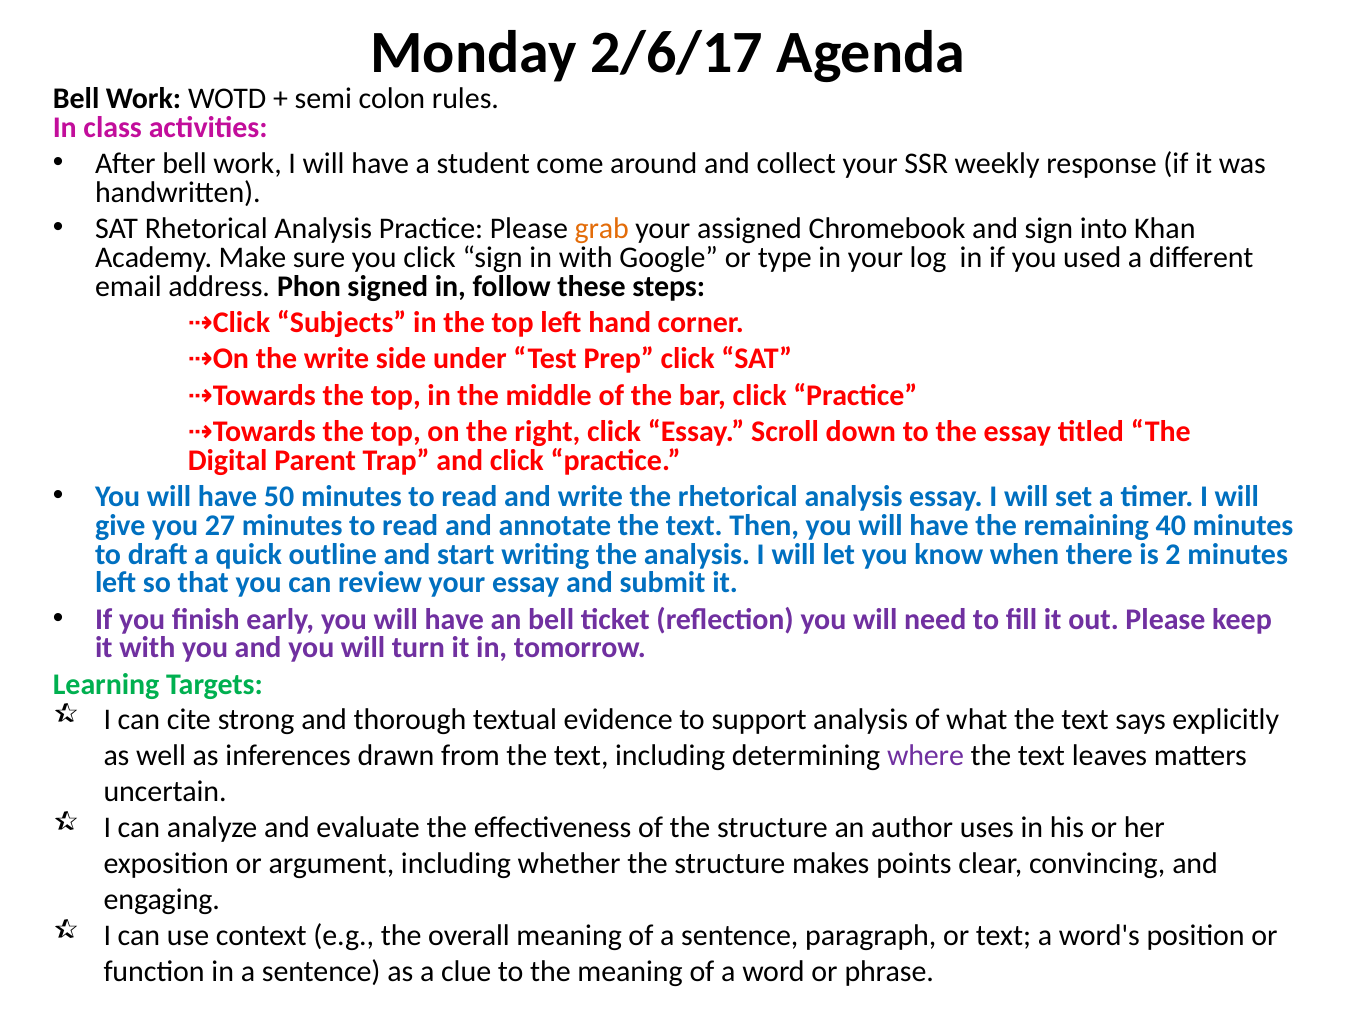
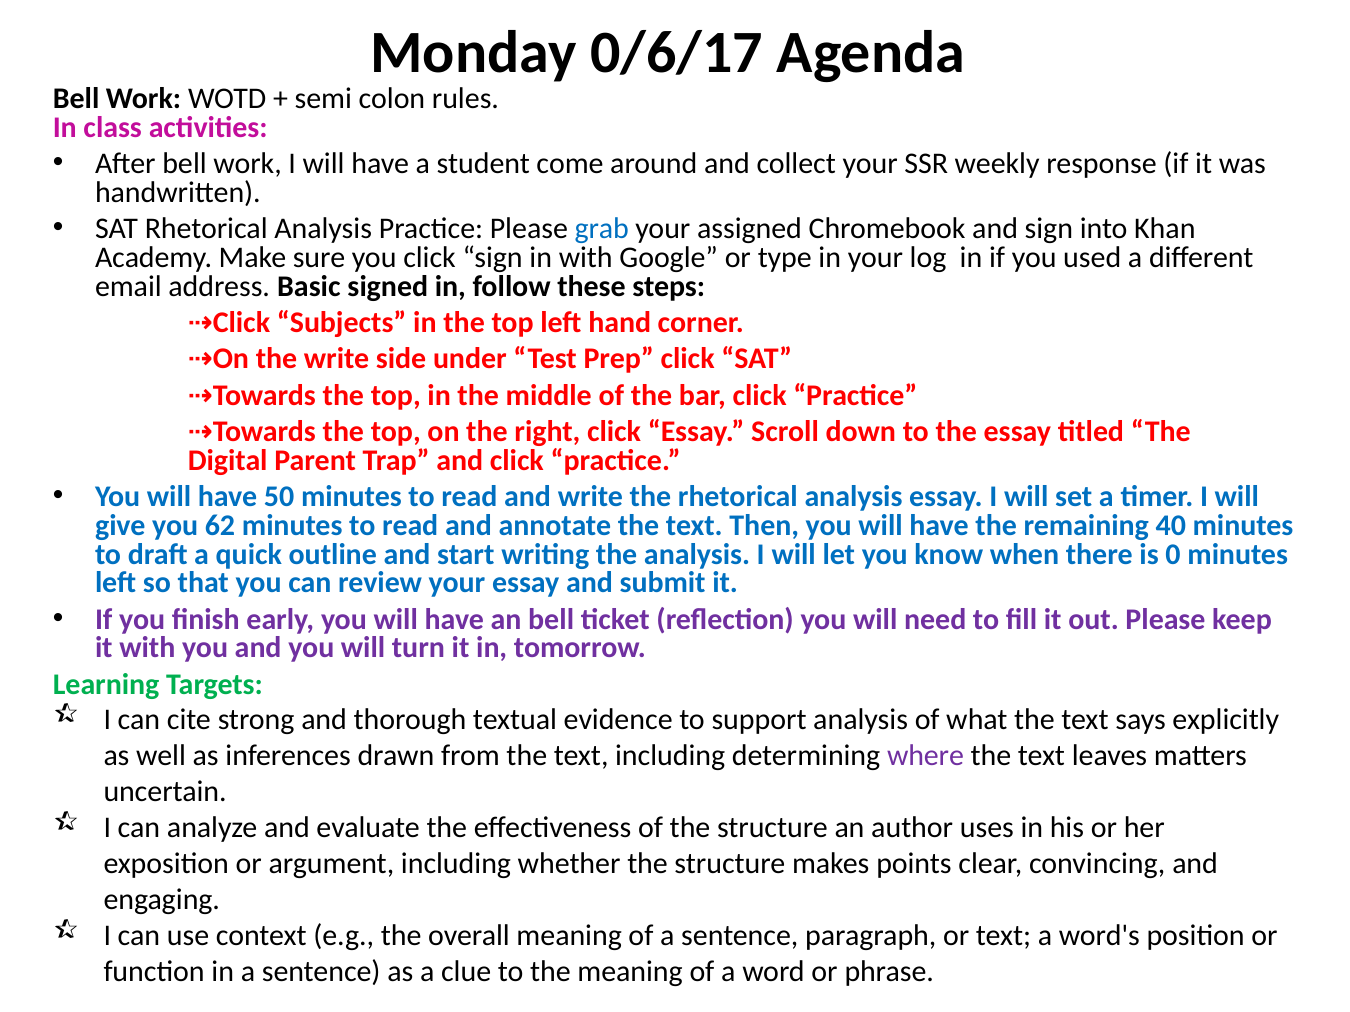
2/6/17: 2/6/17 -> 0/6/17
grab colour: orange -> blue
Phon: Phon -> Basic
27: 27 -> 62
2: 2 -> 0
